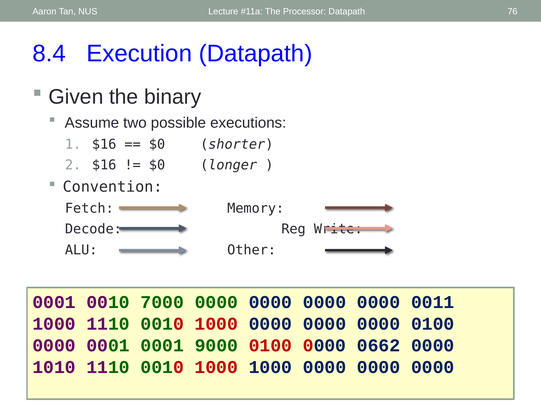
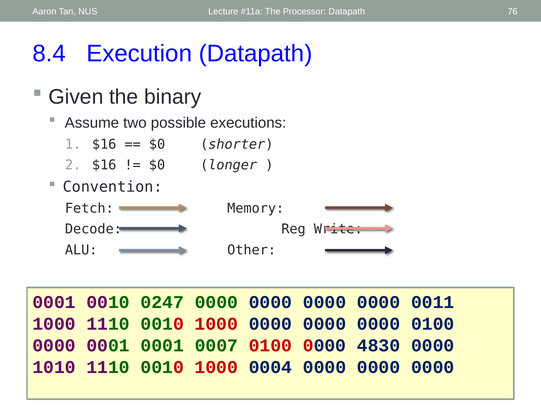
7000: 7000 -> 0247
9000: 9000 -> 0007
0662: 0662 -> 4830
1000 1000: 1000 -> 0004
